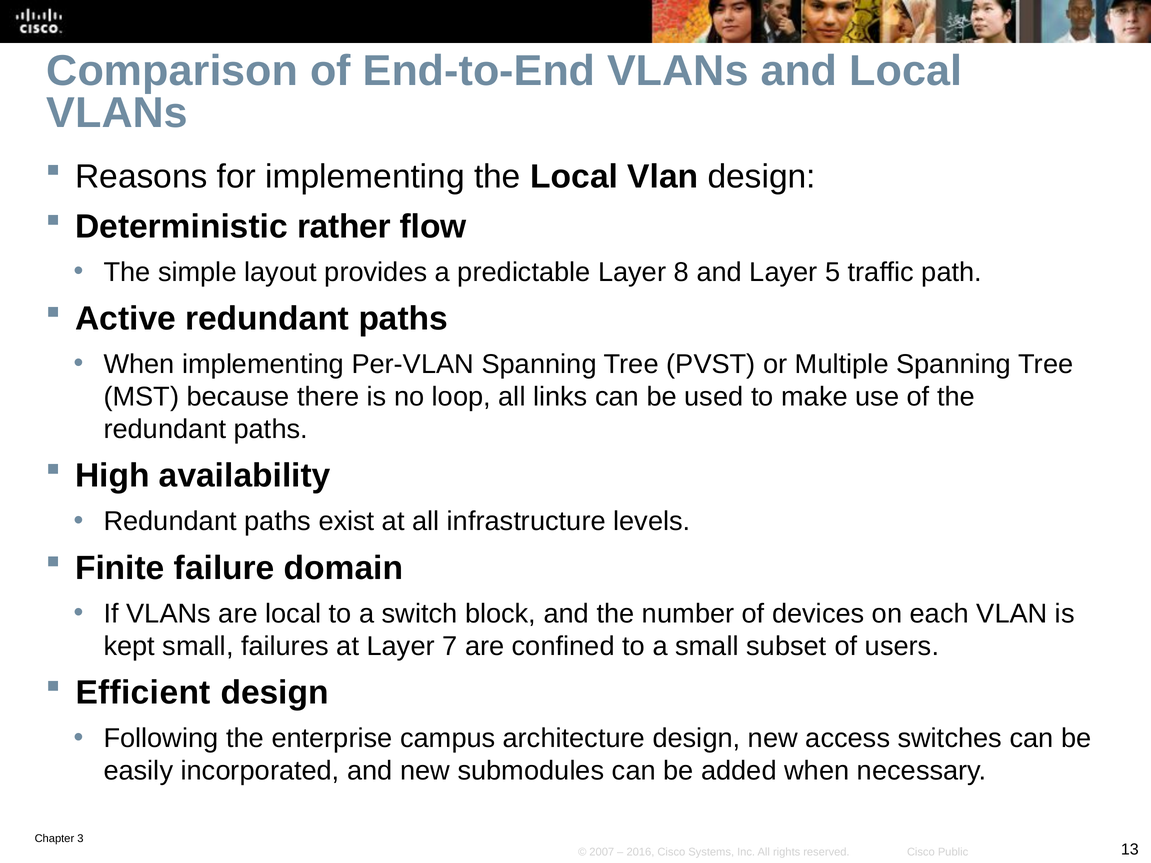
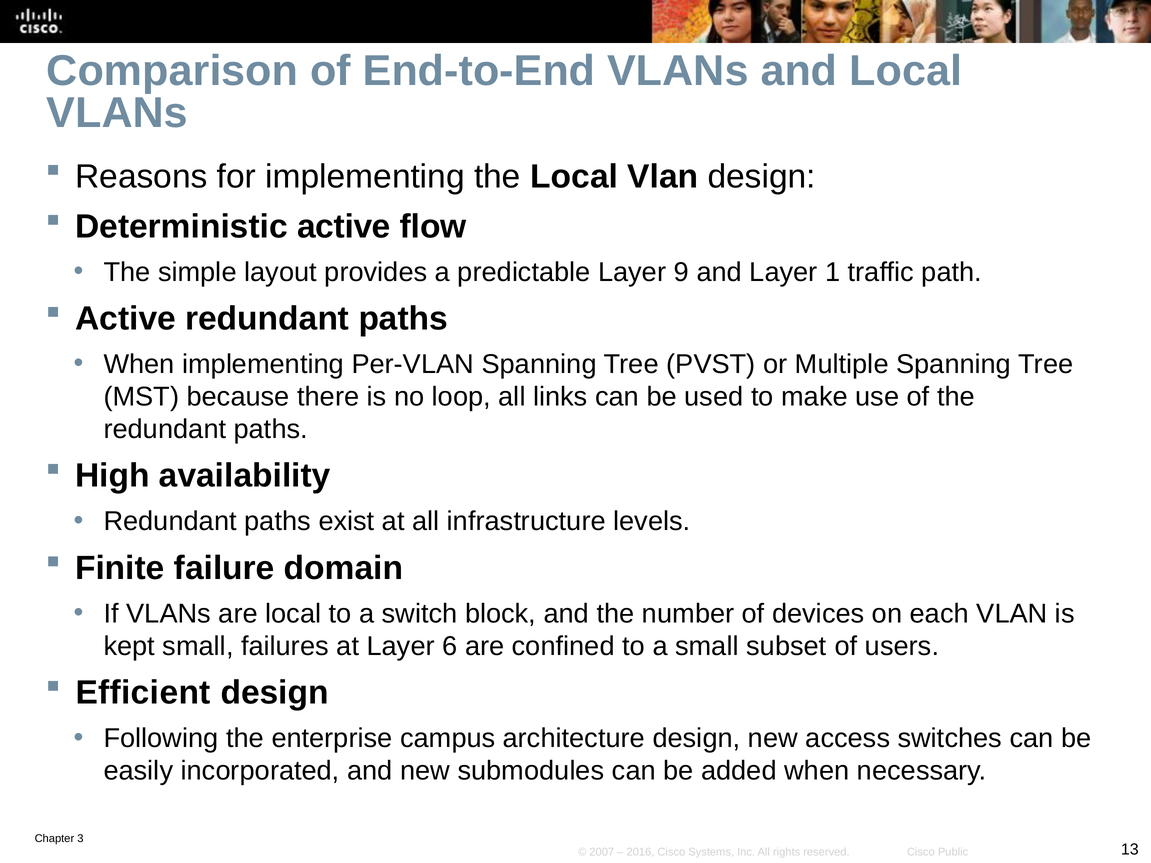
Deterministic rather: rather -> active
8: 8 -> 9
5: 5 -> 1
7: 7 -> 6
